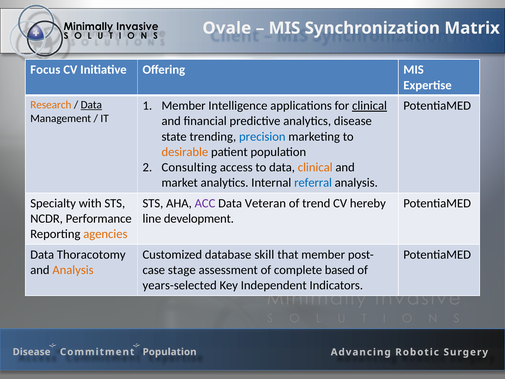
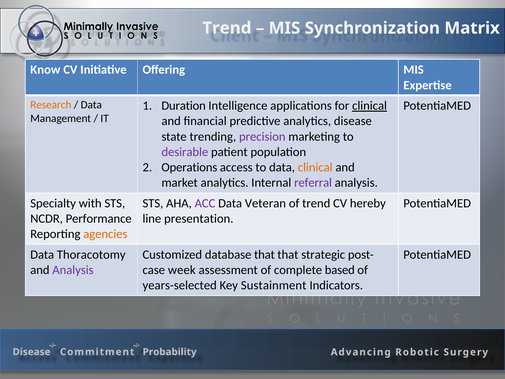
Ovale at (227, 28): Ovale -> Trend
Focus: Focus -> Know
Data at (91, 105) underline: present -> none
Member at (184, 106): Member -> Duration
precision colour: blue -> purple
desirable colour: orange -> purple
Consulting: Consulting -> Operations
referral colour: blue -> purple
development: development -> presentation
database skill: skill -> that
that member: member -> strategic
Analysis at (73, 270) colour: orange -> purple
stage: stage -> week
Independent: Independent -> Sustainment
Population at (170, 352): Population -> Probability
